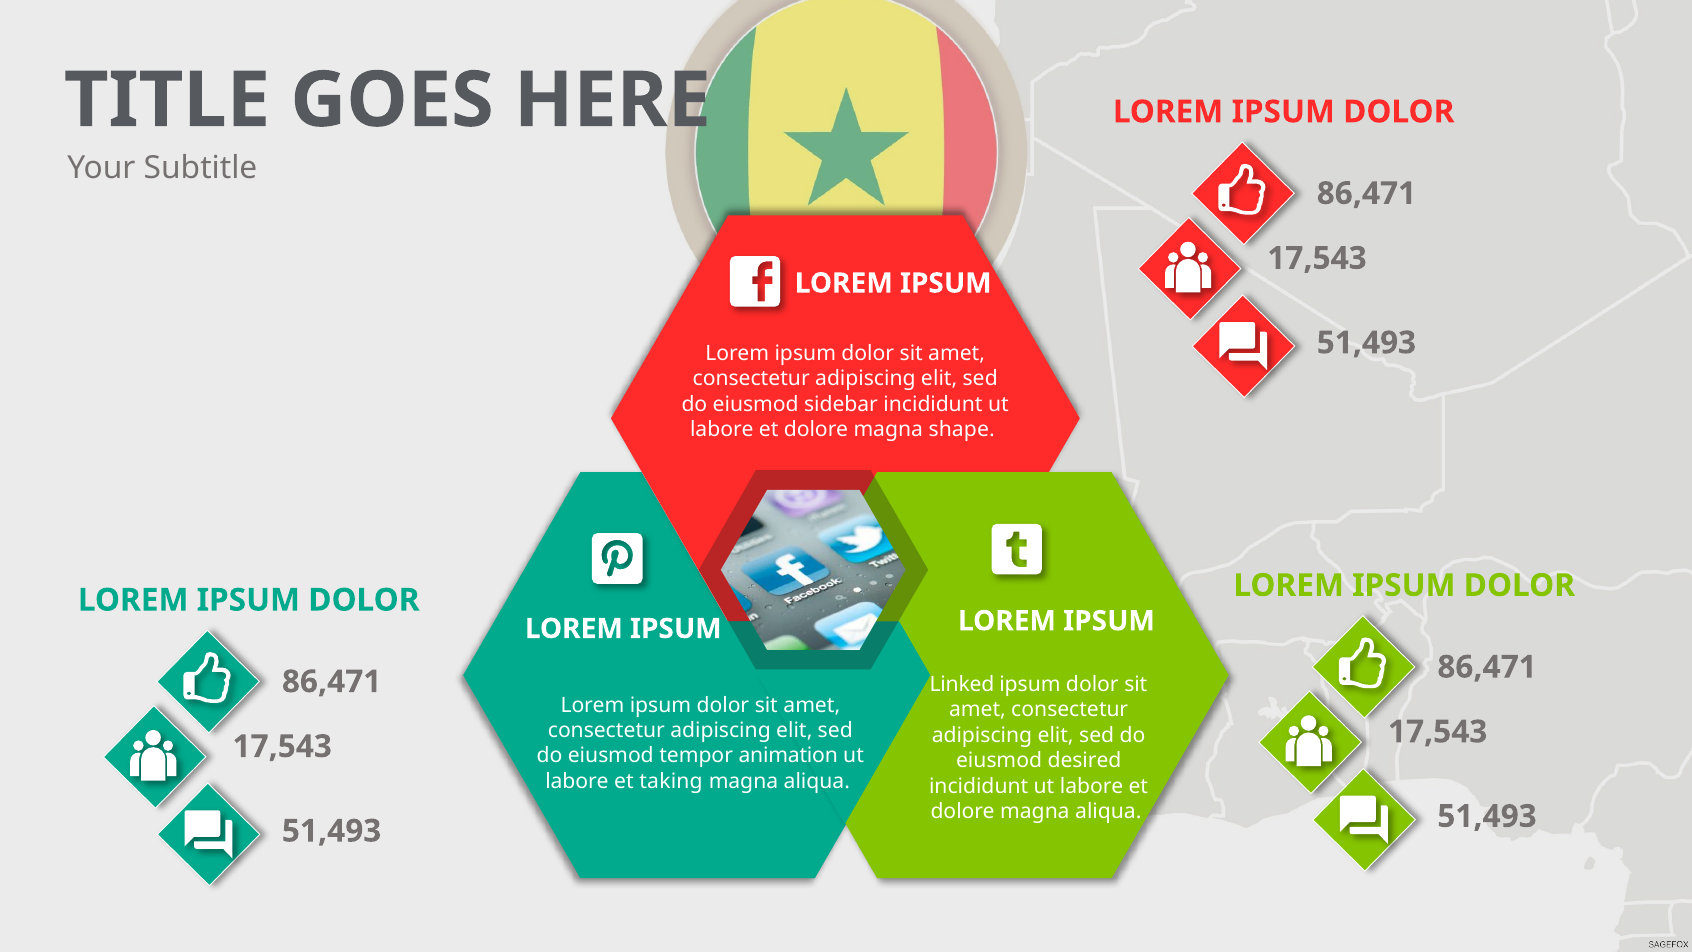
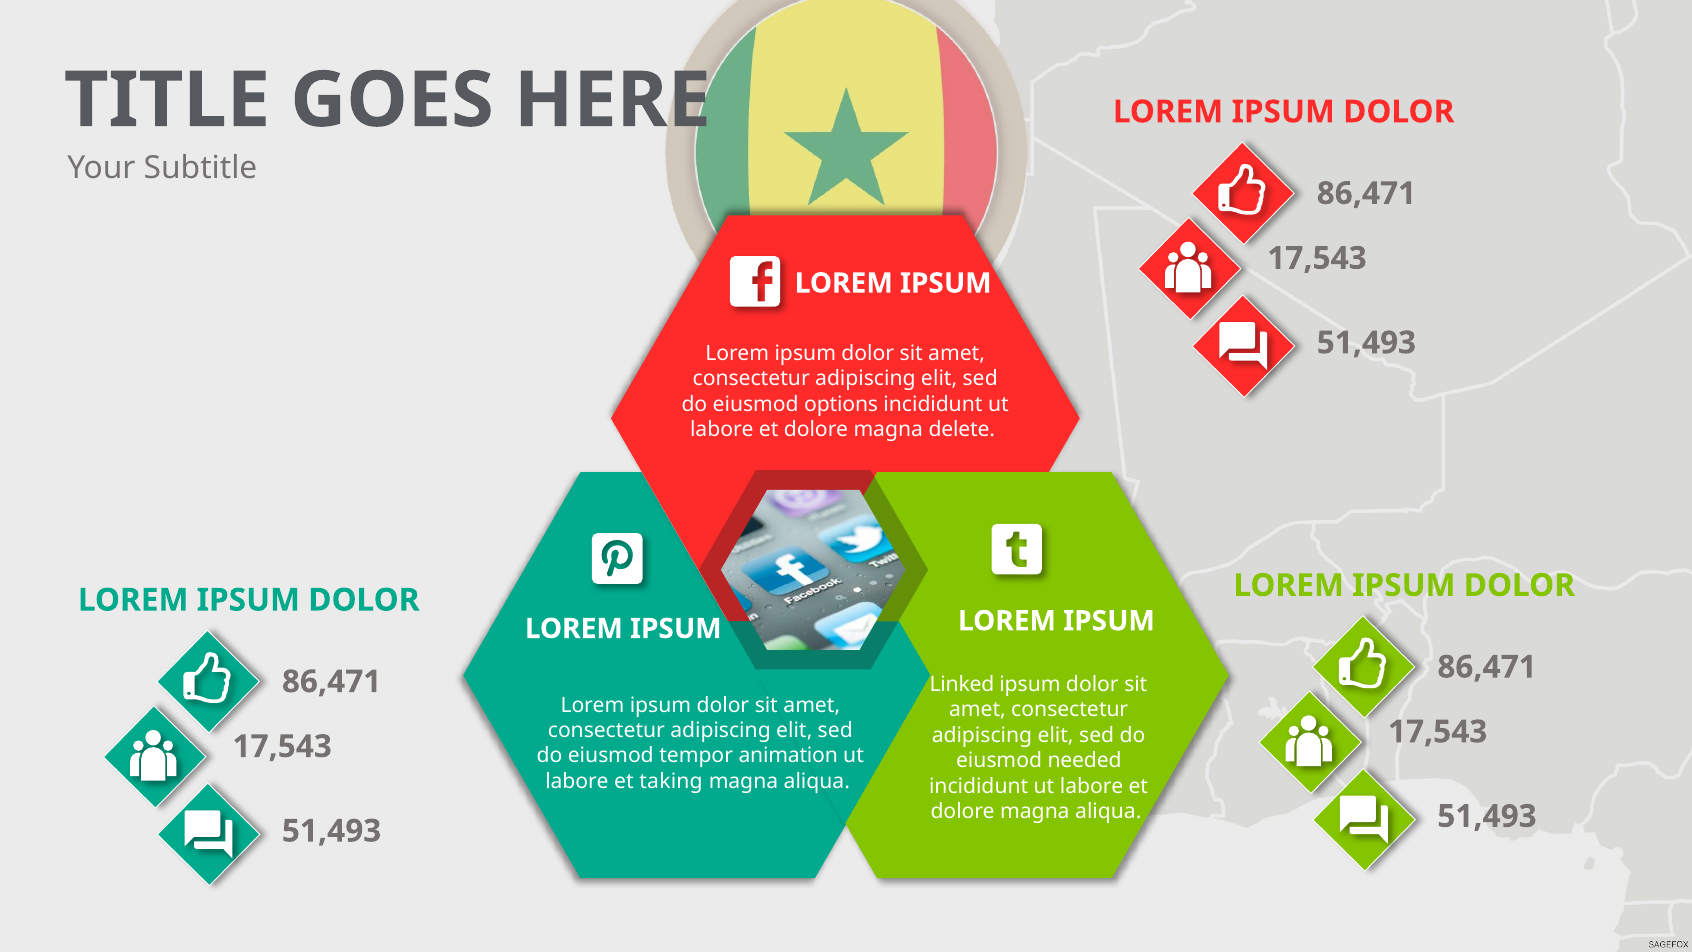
sidebar: sidebar -> options
shape: shape -> delete
desired: desired -> needed
